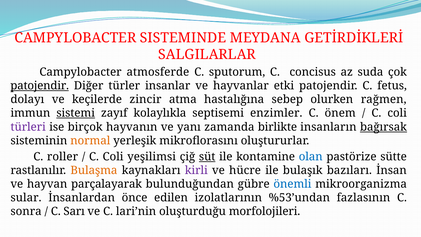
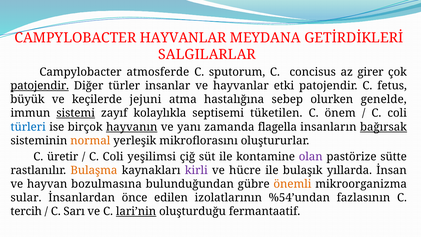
CAMPYLOBACTER SISTEMINDE: SISTEMINDE -> HAYVANLAR
suda: suda -> girer
dolayı: dolayı -> büyük
zincir: zincir -> jejuni
rağmen: rağmen -> genelde
enzimler: enzimler -> tüketilen
türleri colour: purple -> blue
hayvanın underline: none -> present
birlikte: birlikte -> flagella
roller: roller -> üretir
süt underline: present -> none
olan colour: blue -> purple
bazıları: bazıları -> yıllarda
parçalayarak: parçalayarak -> bozulmasına
önemli colour: blue -> orange
%53’undan: %53’undan -> %54’undan
sonra: sonra -> tercih
lari’nin underline: none -> present
morfolojileri: morfolojileri -> fermantaatif
